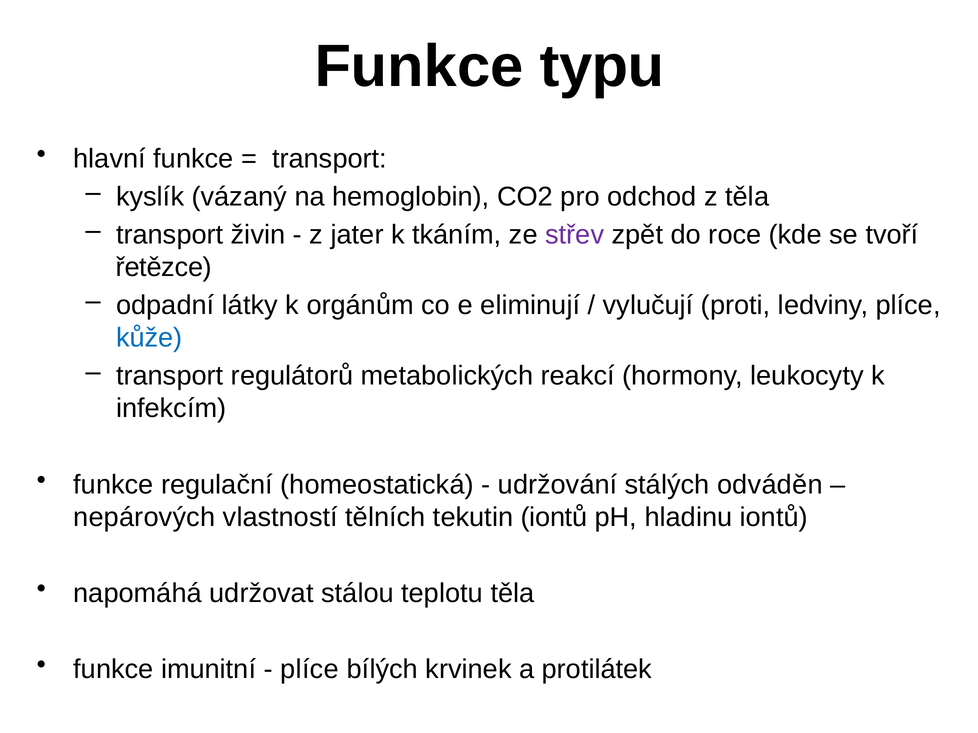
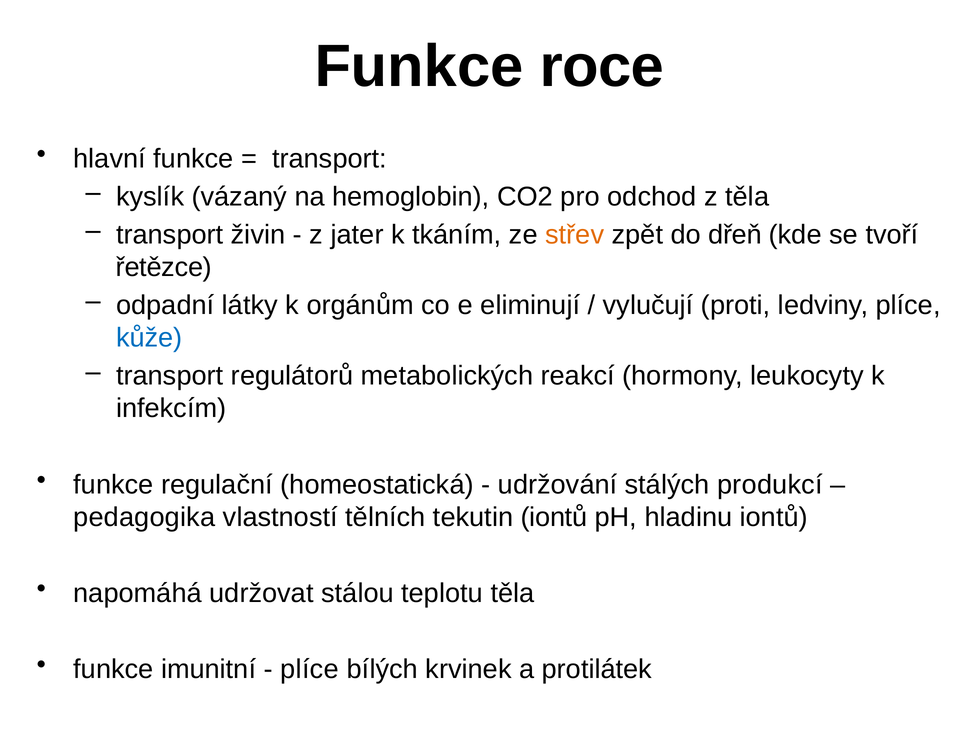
typu: typu -> roce
střev colour: purple -> orange
roce: roce -> dřeň
odváděn: odváděn -> produkcí
nepárových: nepárových -> pedagogika
